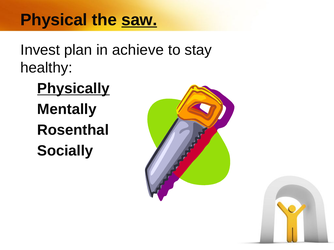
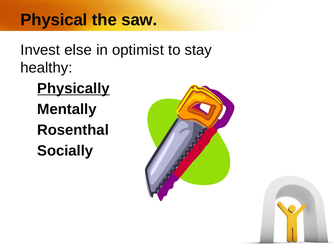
saw underline: present -> none
plan: plan -> else
achieve: achieve -> optimist
